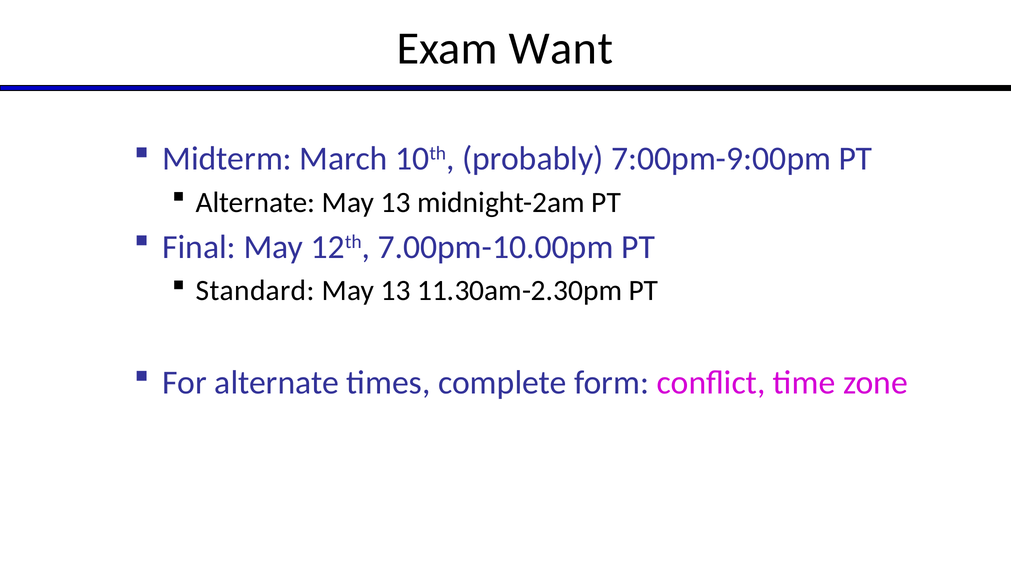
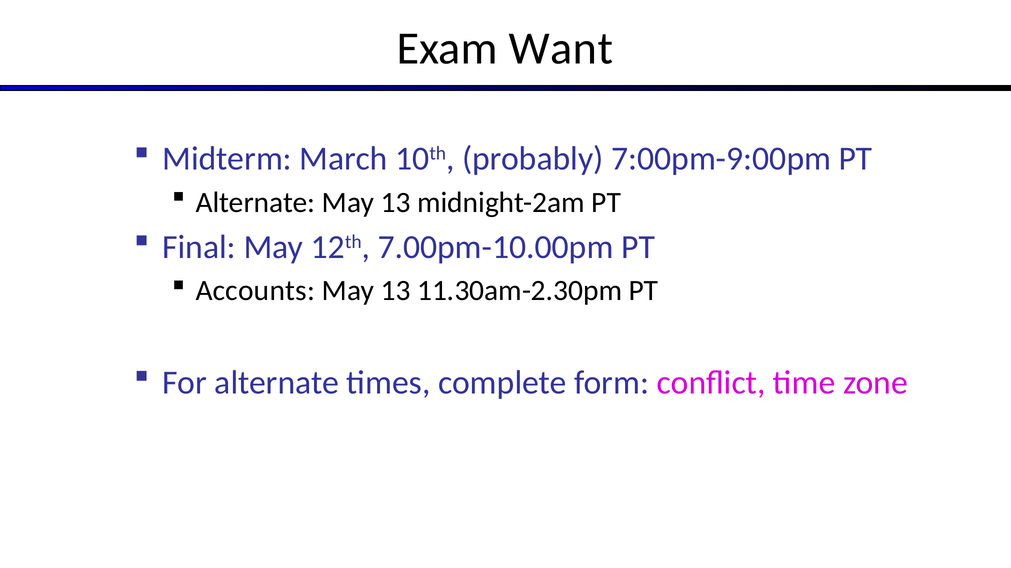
Standard: Standard -> Accounts
